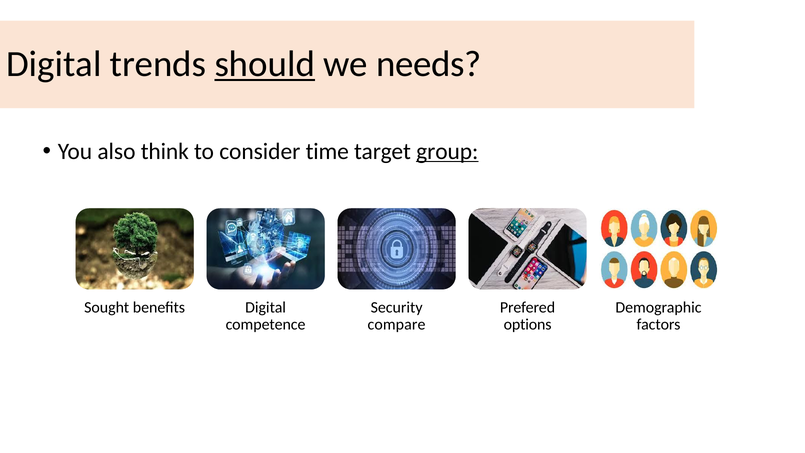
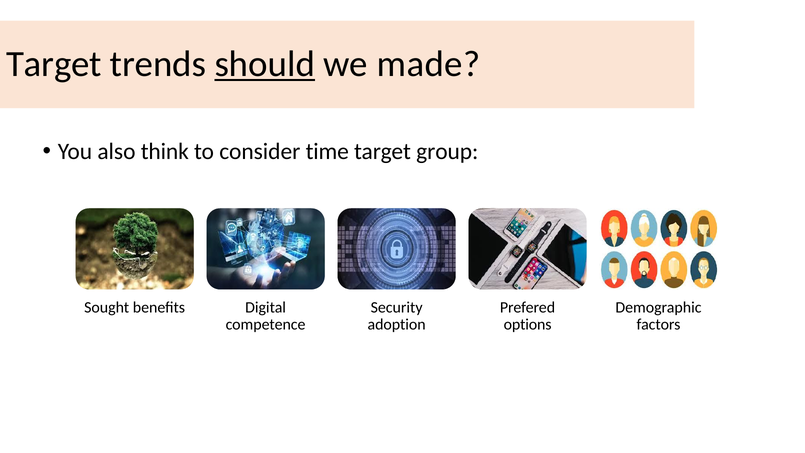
Digital at (54, 64): Digital -> Target
needs: needs -> made
group underline: present -> none
compare: compare -> adoption
